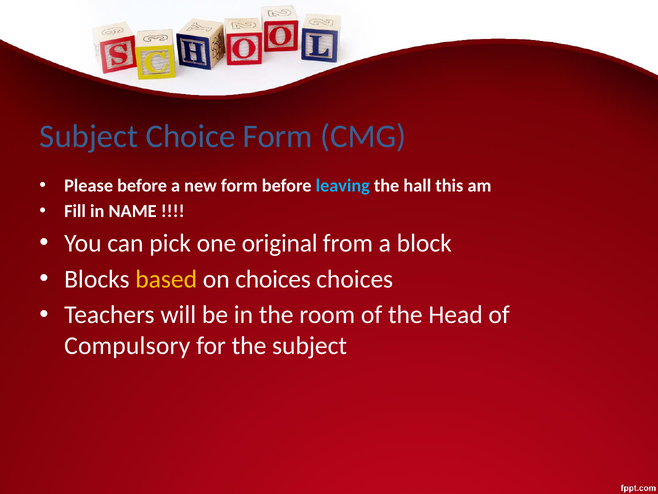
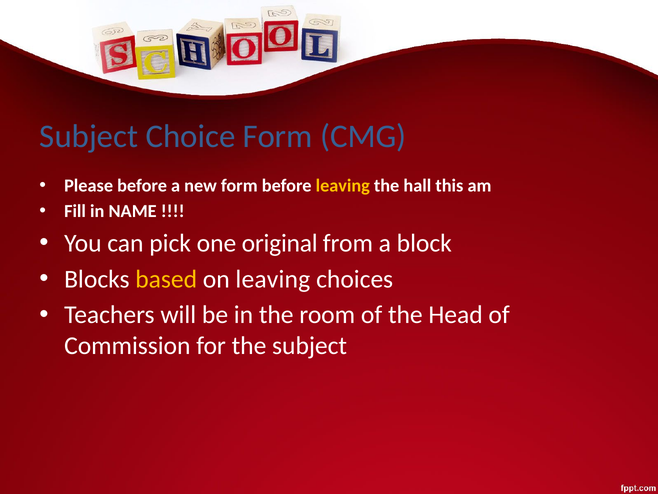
leaving at (343, 185) colour: light blue -> yellow
on choices: choices -> leaving
Compulsory: Compulsory -> Commission
